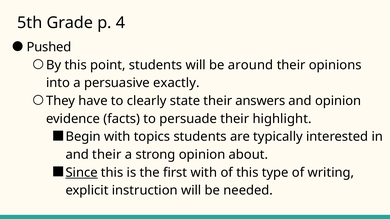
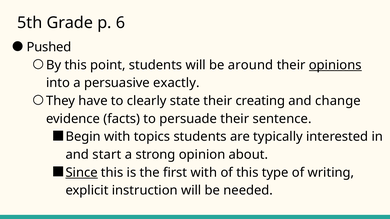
4: 4 -> 6
opinions underline: none -> present
answers: answers -> creating
and opinion: opinion -> change
highlight: highlight -> sentence
and their: their -> start
